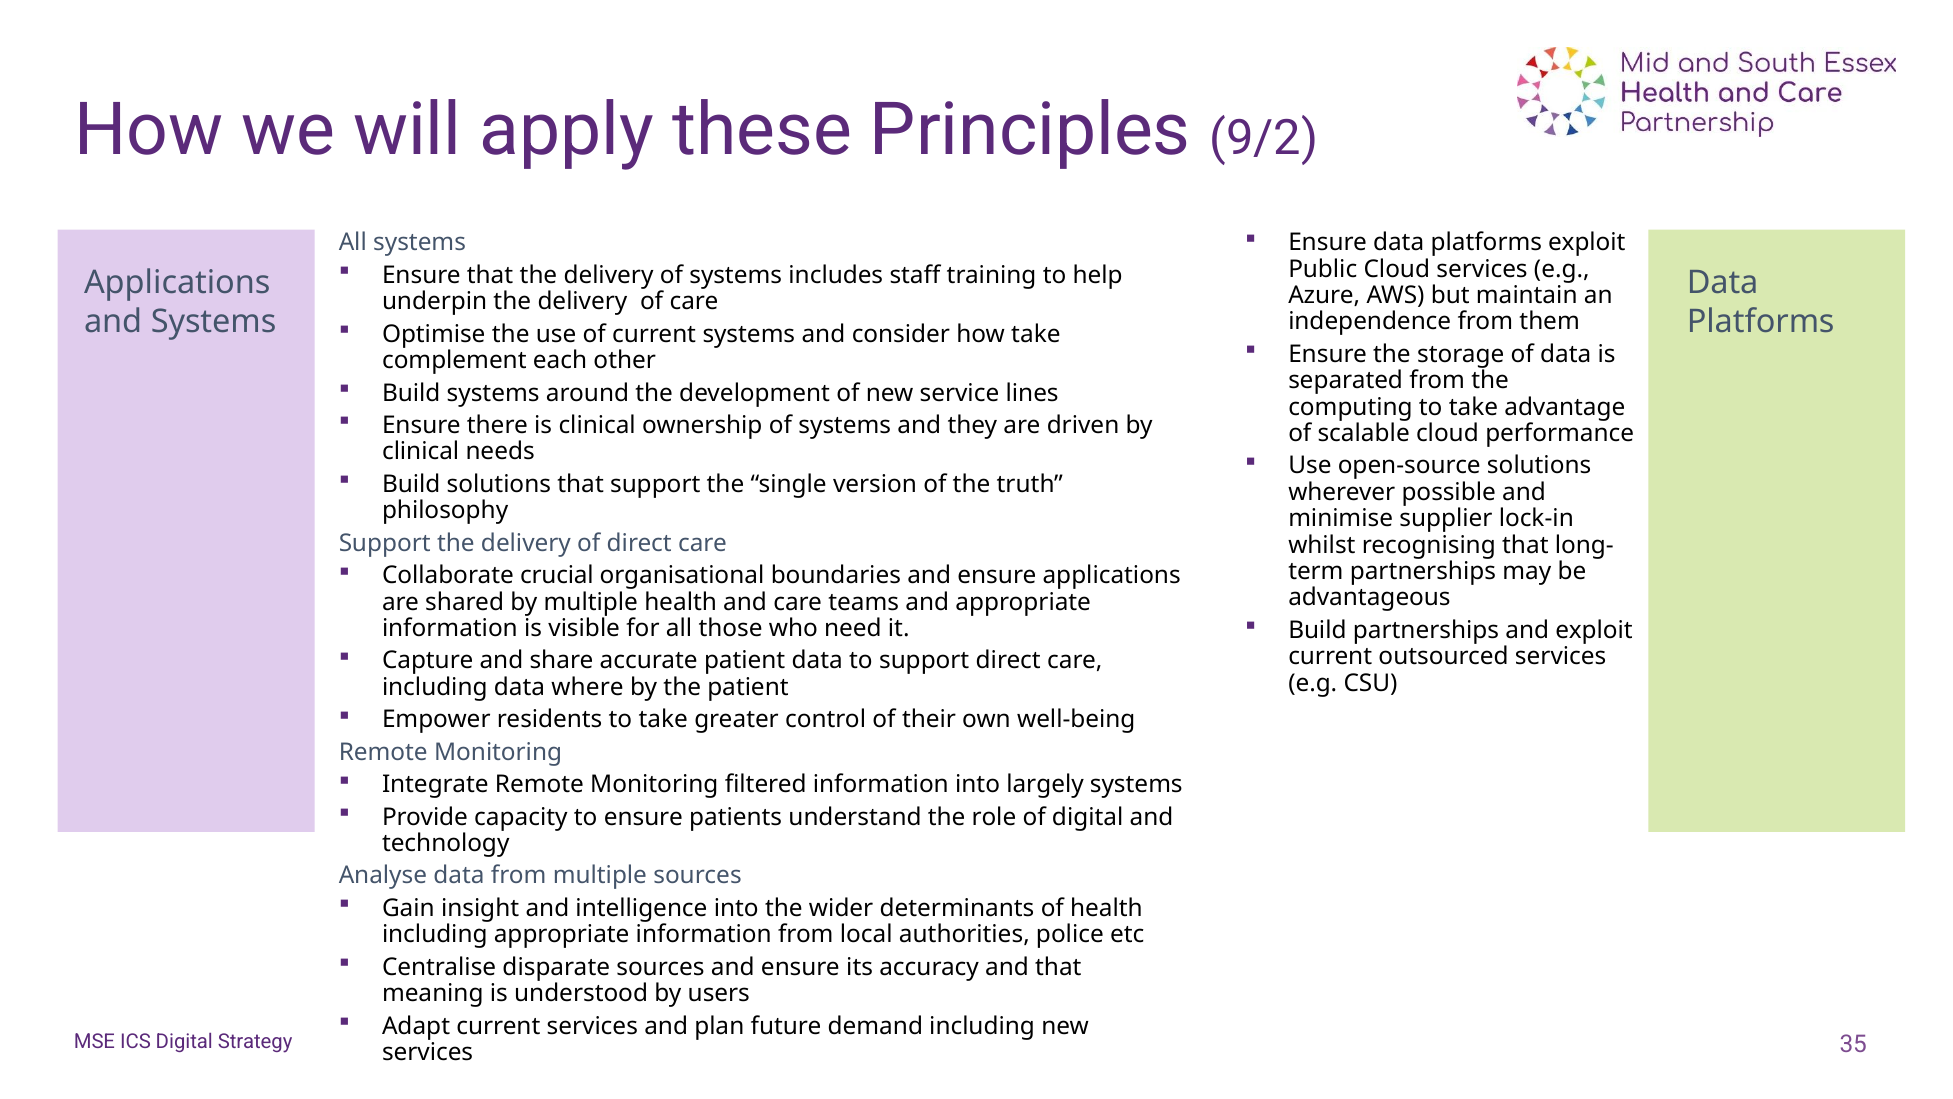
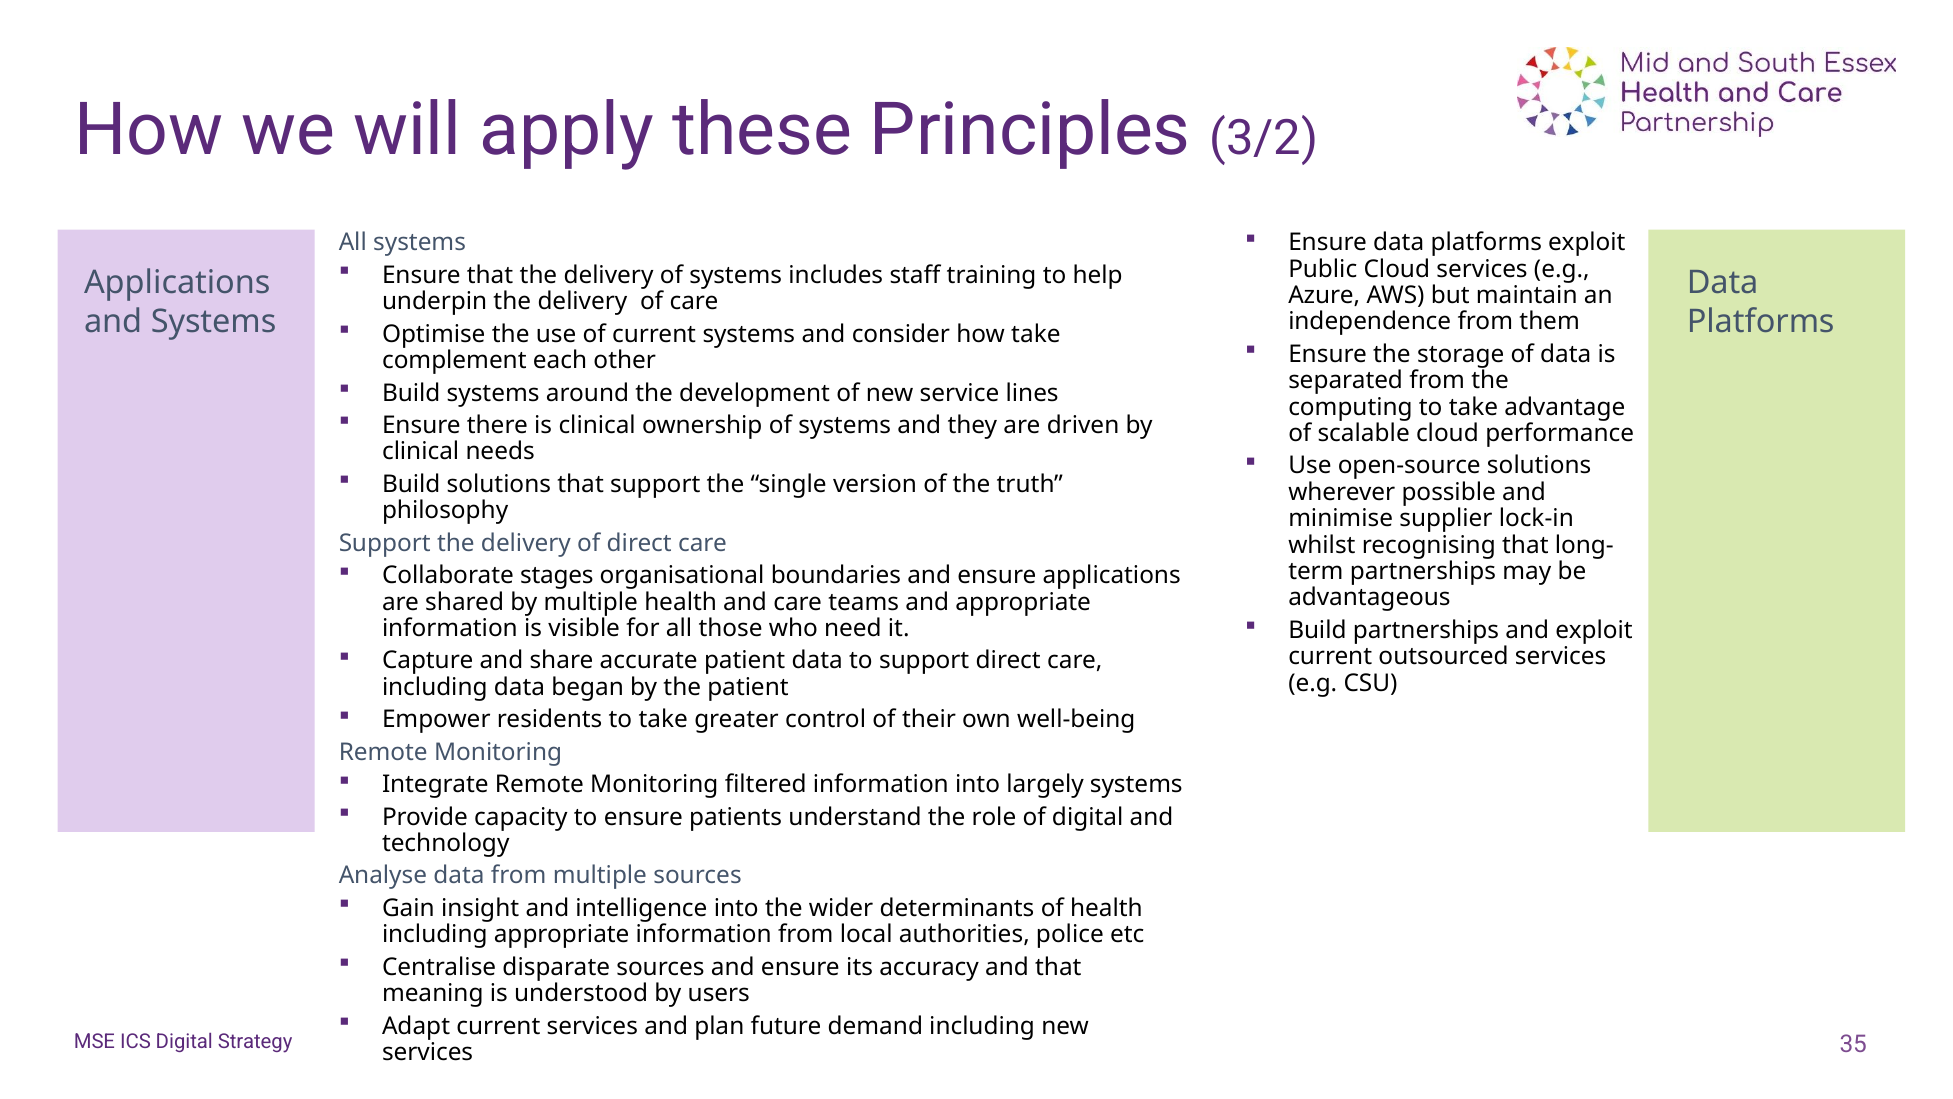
9/2: 9/2 -> 3/2
crucial: crucial -> stages
where: where -> began
